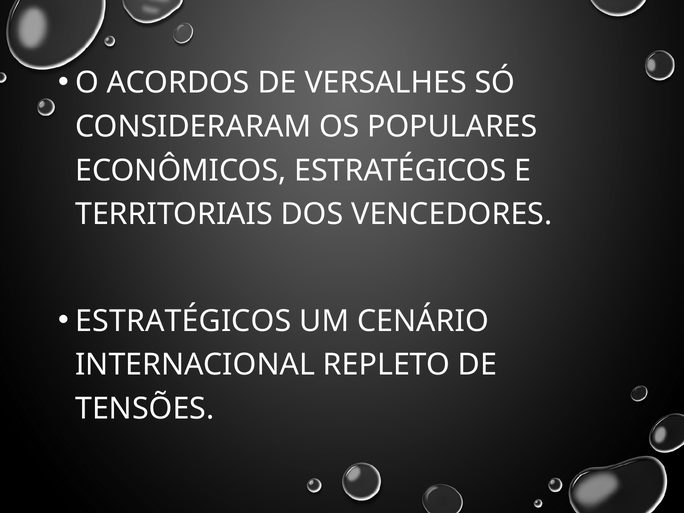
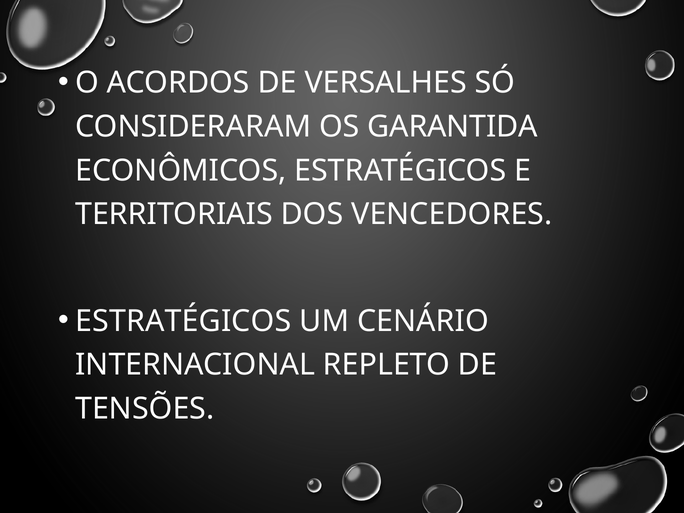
POPULARES: POPULARES -> GARANTIDA
